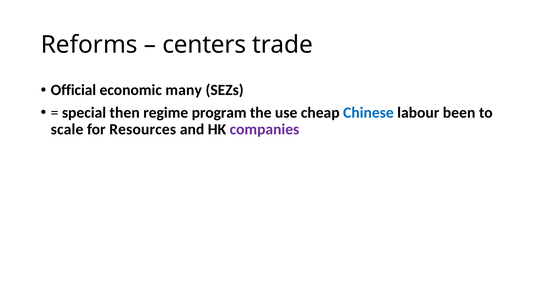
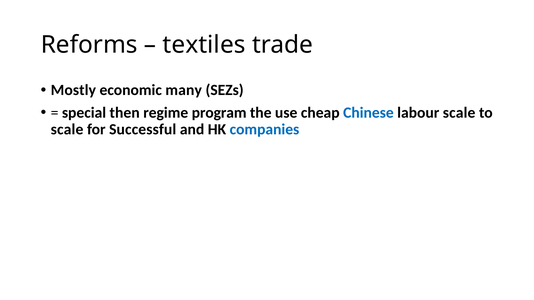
centers: centers -> textiles
Official: Official -> Mostly
labour been: been -> scale
Resources: Resources -> Successful
companies colour: purple -> blue
